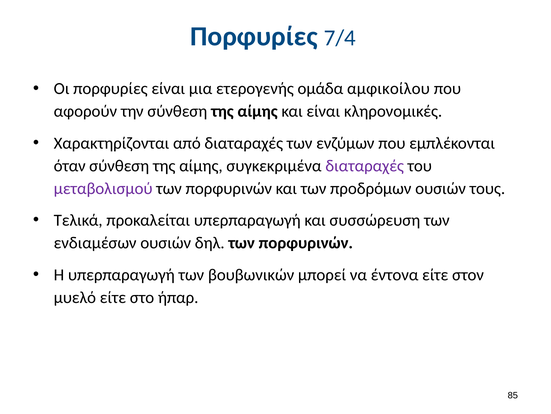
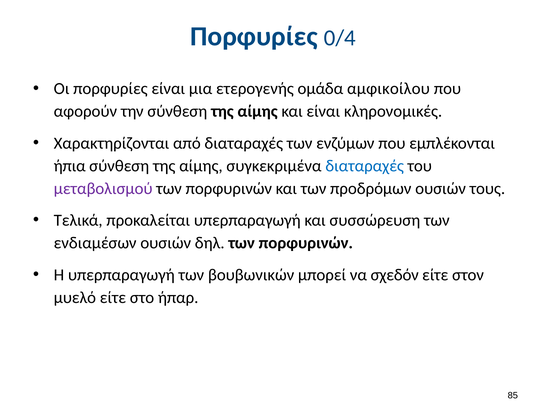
7/4: 7/4 -> 0/4
όταν: όταν -> ήπια
διαταραχές at (365, 166) colour: purple -> blue
έντονα: έντονα -> σχεδόν
